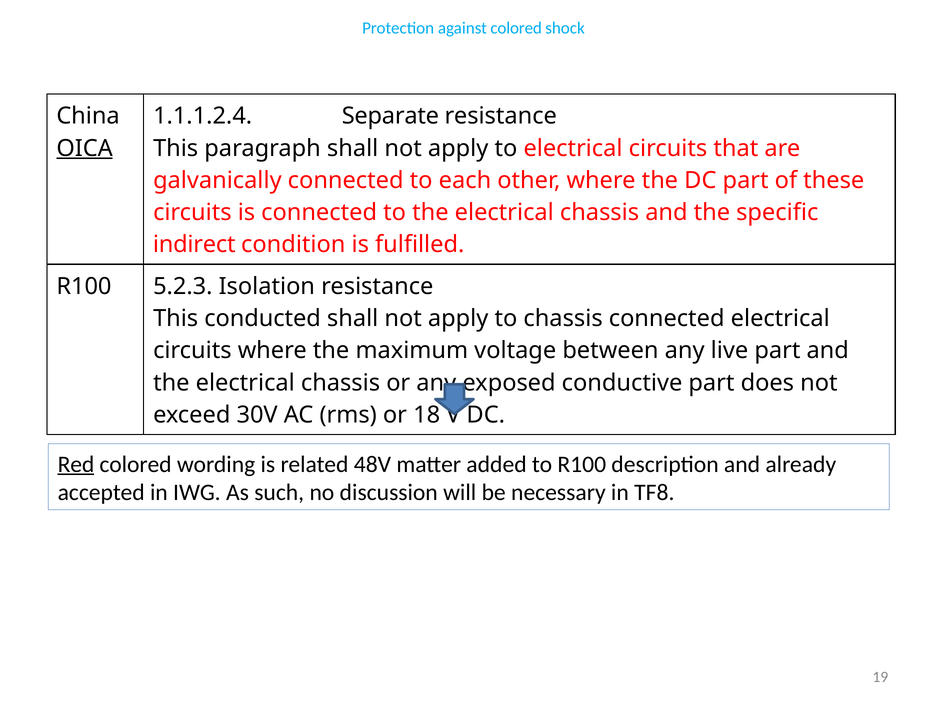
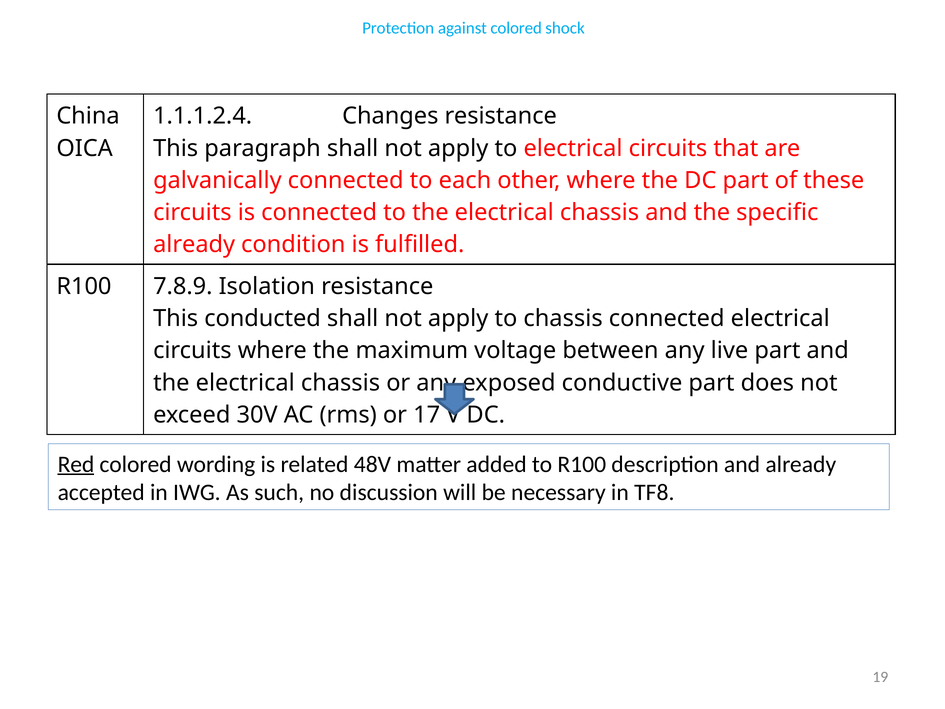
Separate: Separate -> Changes
OICA underline: present -> none
indirect at (194, 245): indirect -> already
5.2.3: 5.2.3 -> 7.8.9
18: 18 -> 17
